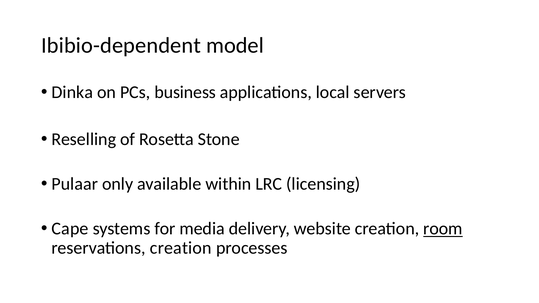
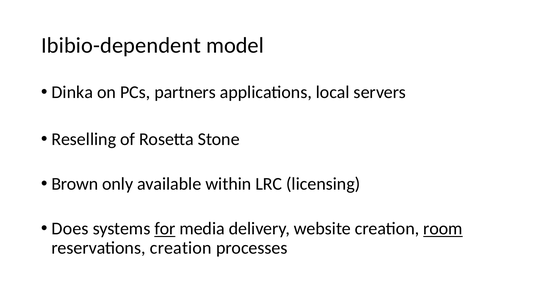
business: business -> partners
Pulaar: Pulaar -> Brown
Cape: Cape -> Does
for underline: none -> present
